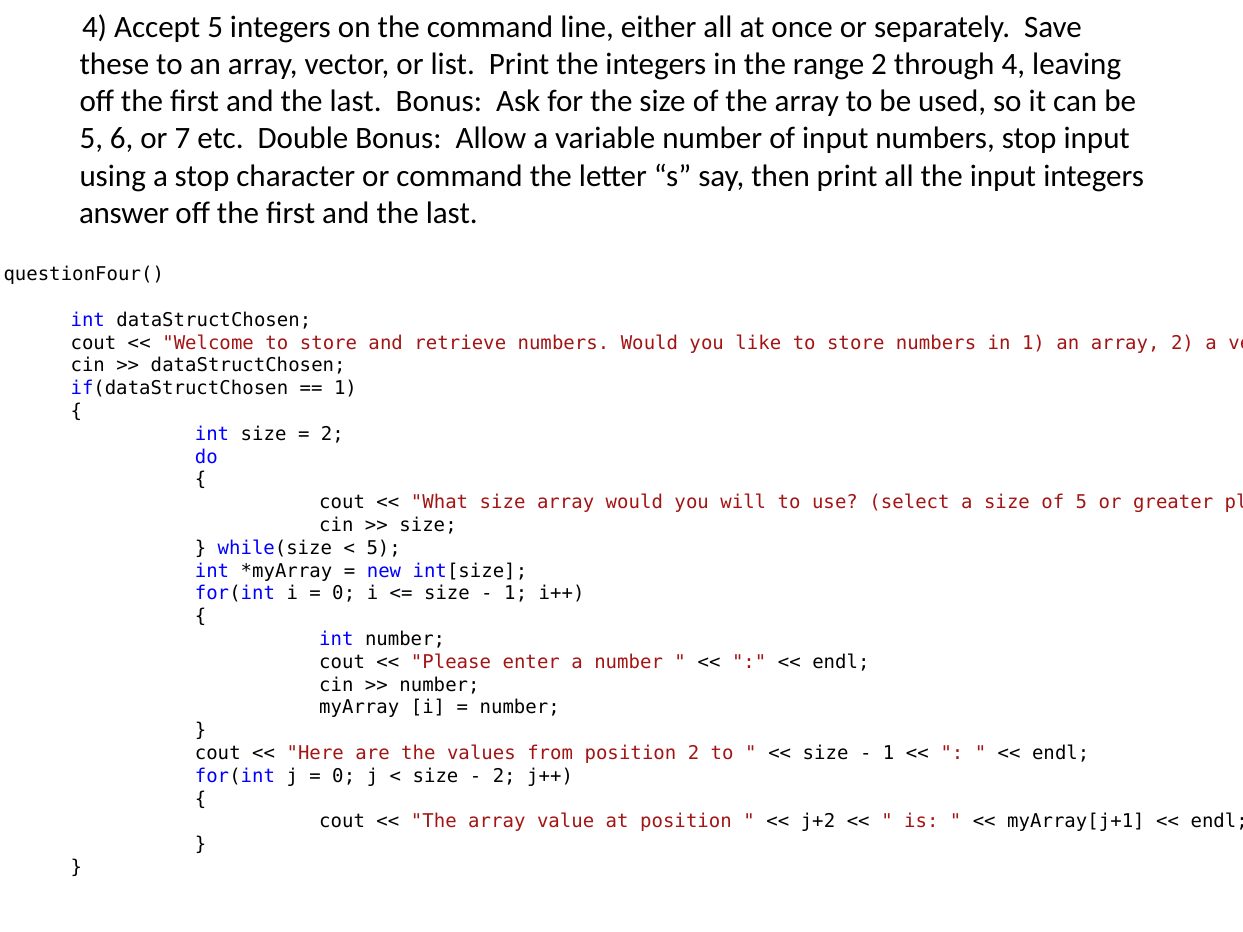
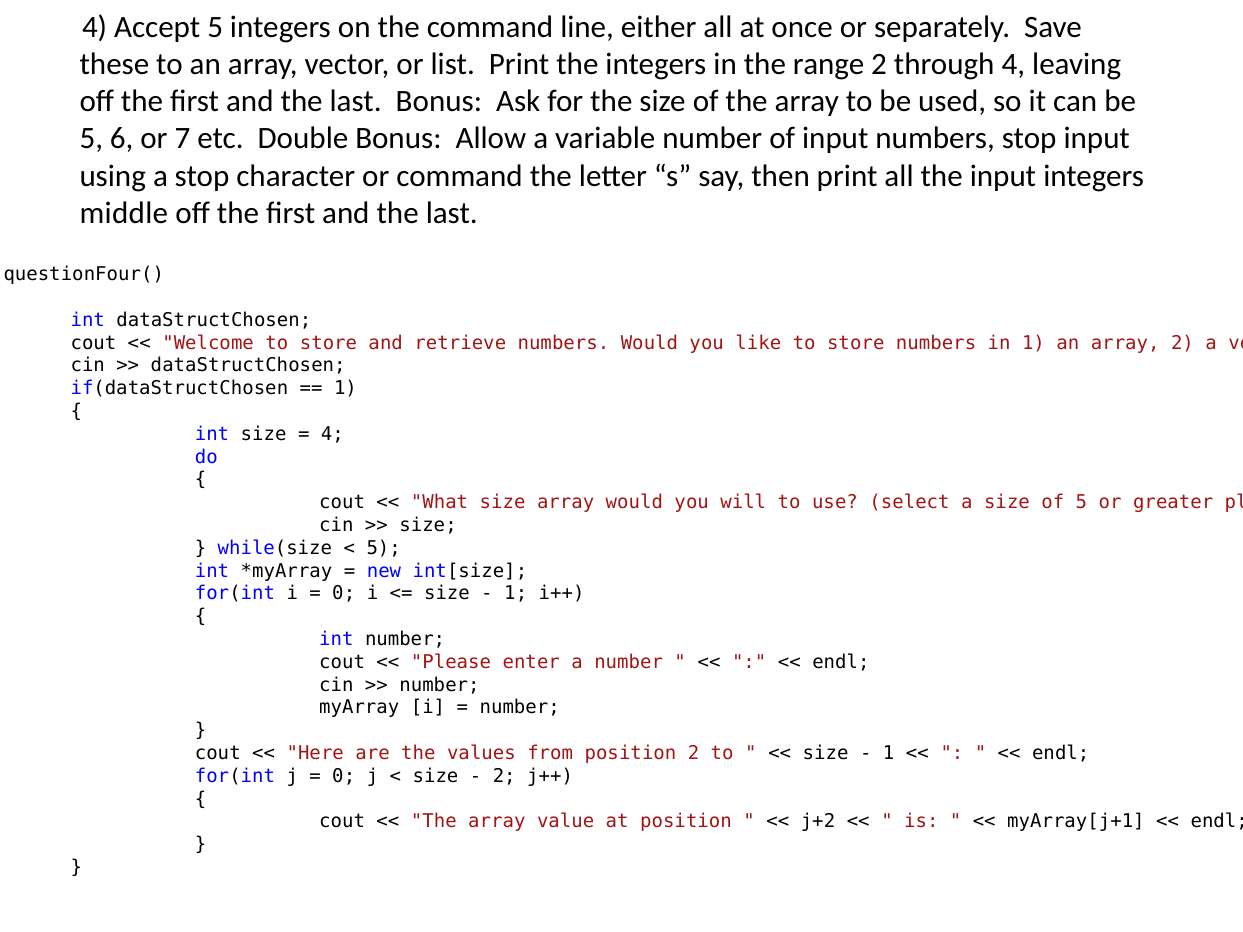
answer: answer -> middle
2 at (332, 434): 2 -> 4
